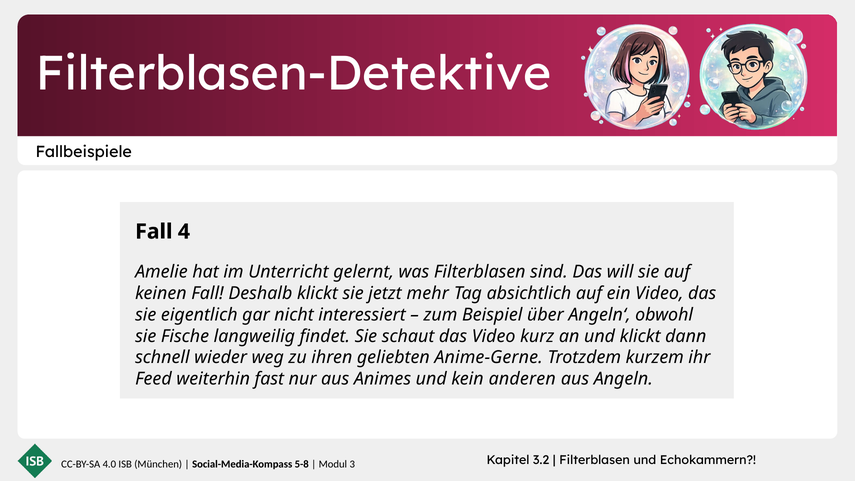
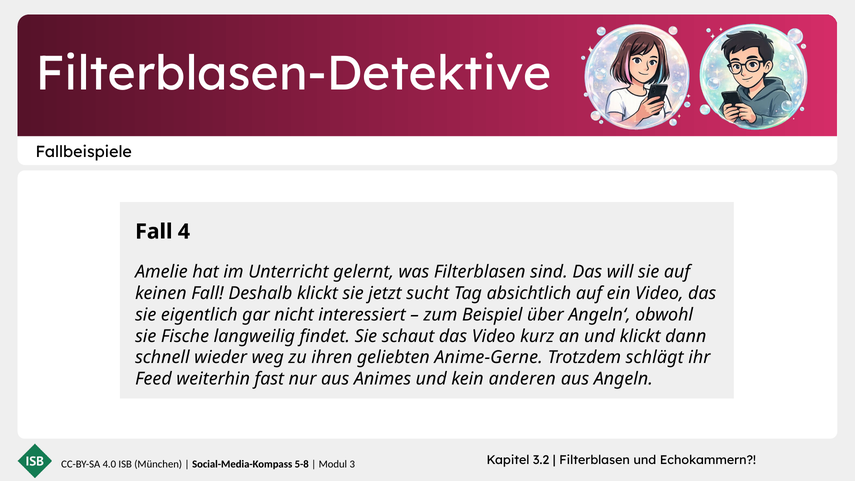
mehr: mehr -> sucht
kurzem: kurzem -> schlägt
